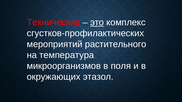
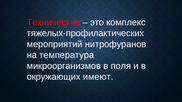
это underline: present -> none
сгустков-профилактических: сгустков-профилактических -> тяжелых-профилактических
растительного: растительного -> нитрофуранов
этазол: этазол -> имеют
